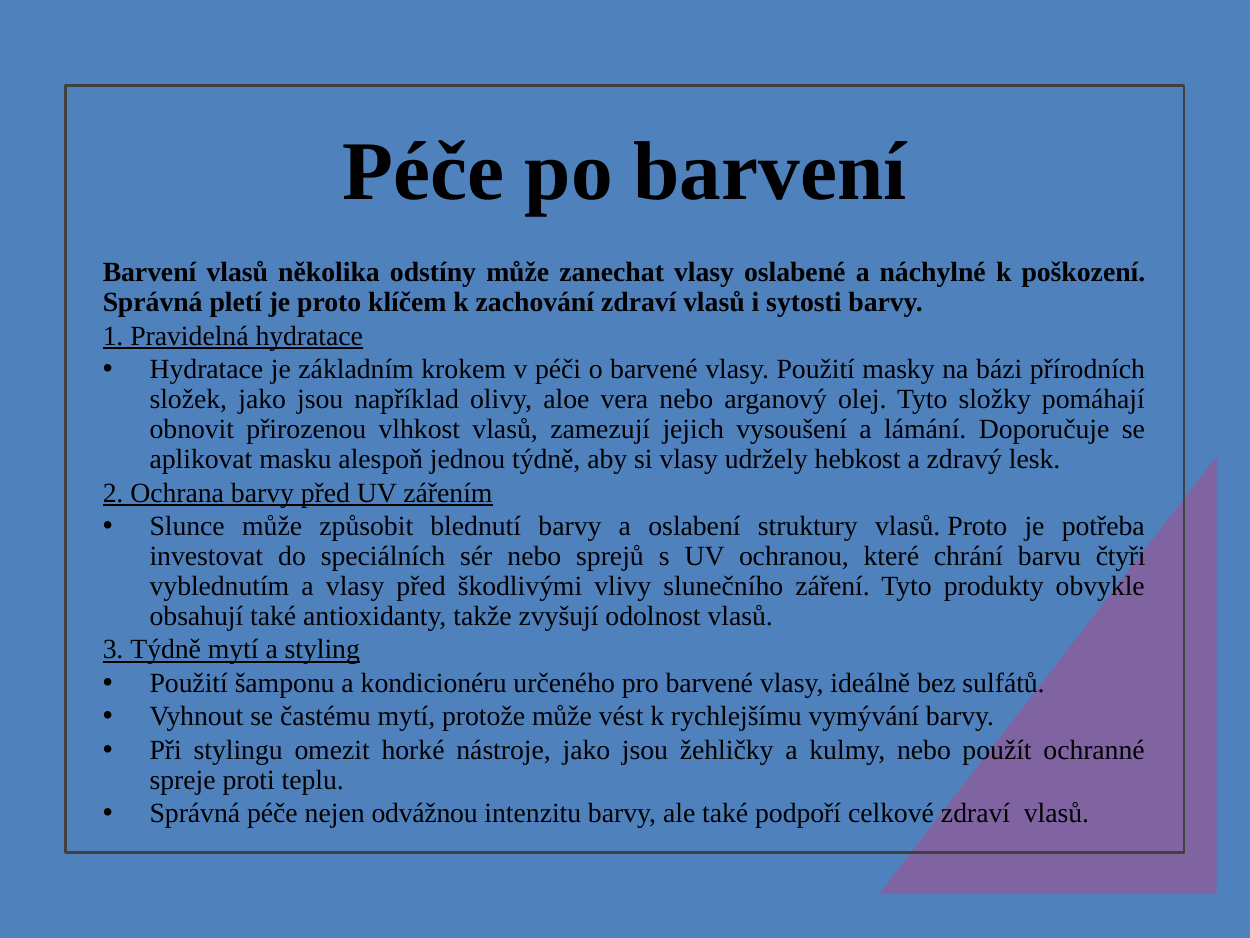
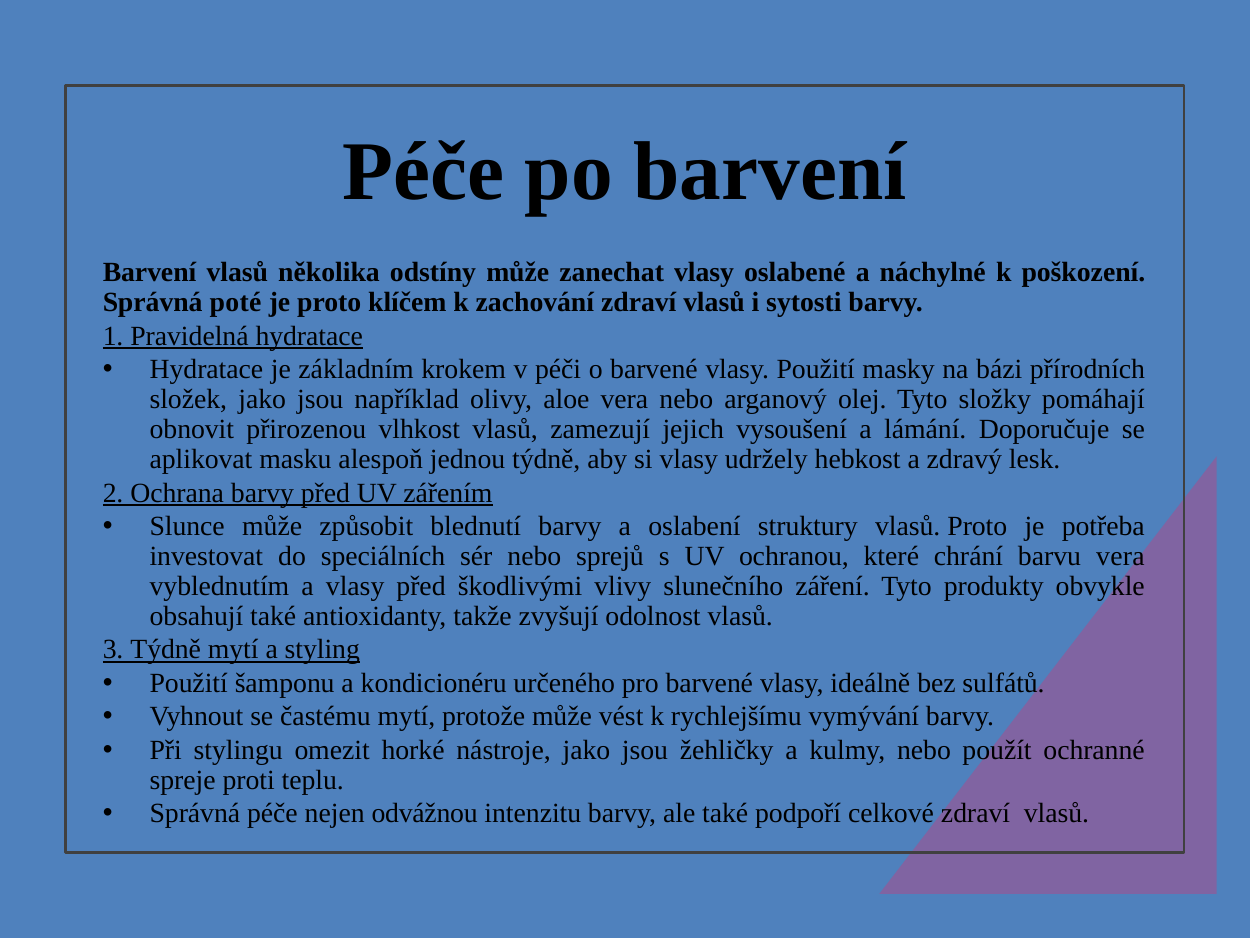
pletí: pletí -> poté
barvu čtyři: čtyři -> vera
